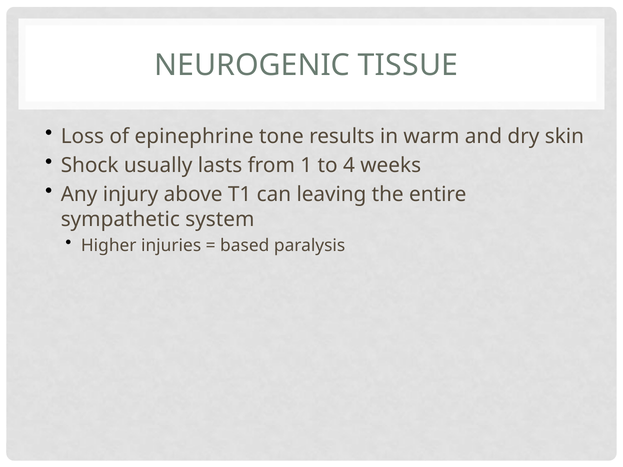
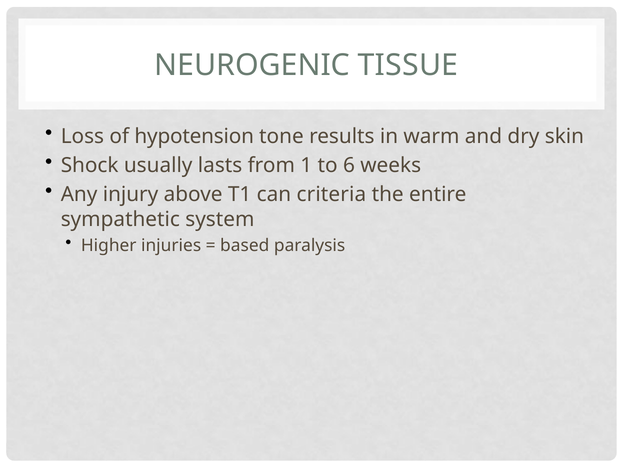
epinephrine: epinephrine -> hypotension
4: 4 -> 6
leaving: leaving -> criteria
